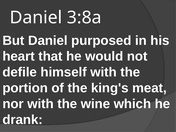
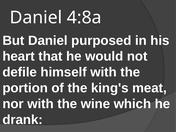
3:8a: 3:8a -> 4:8a
